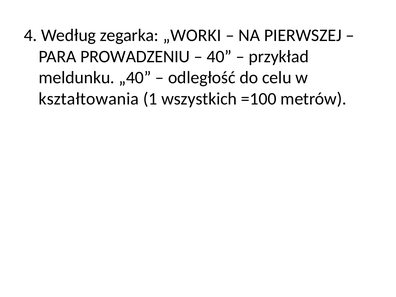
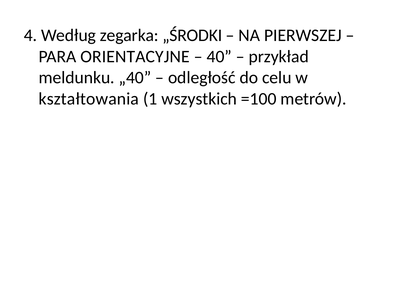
„WORKI: „WORKI -> „ŚRODKI
PROWADZENIU: PROWADZENIU -> ORIENTACYJNE
